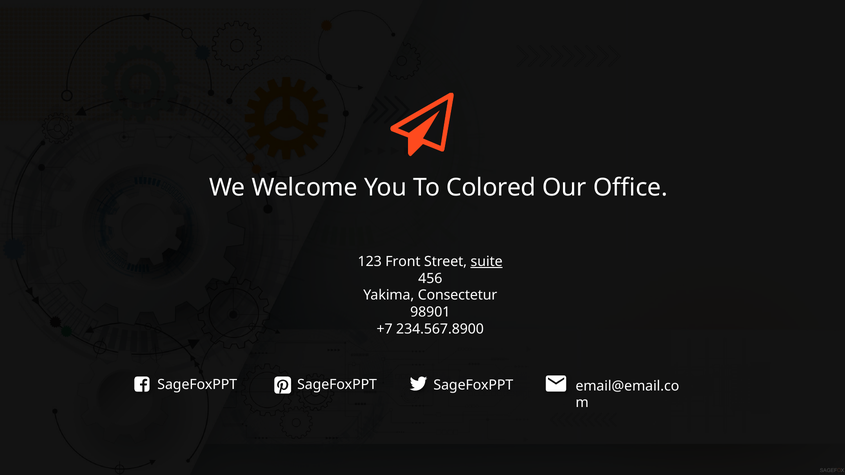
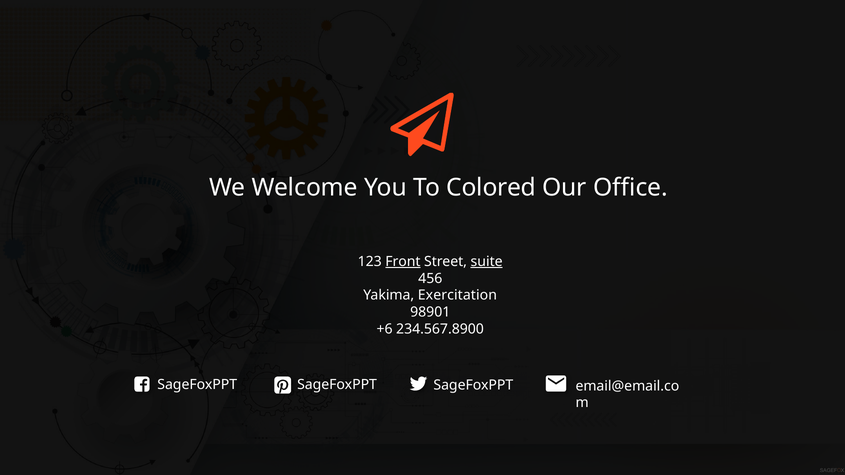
Front underline: none -> present
Consectetur: Consectetur -> Exercitation
+7: +7 -> +6
